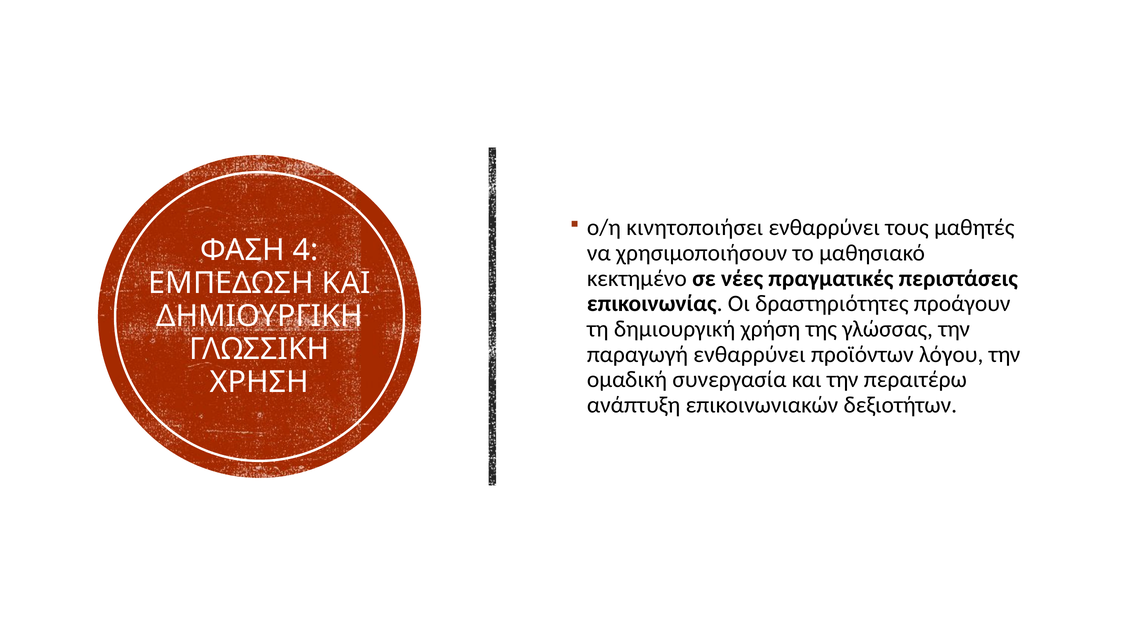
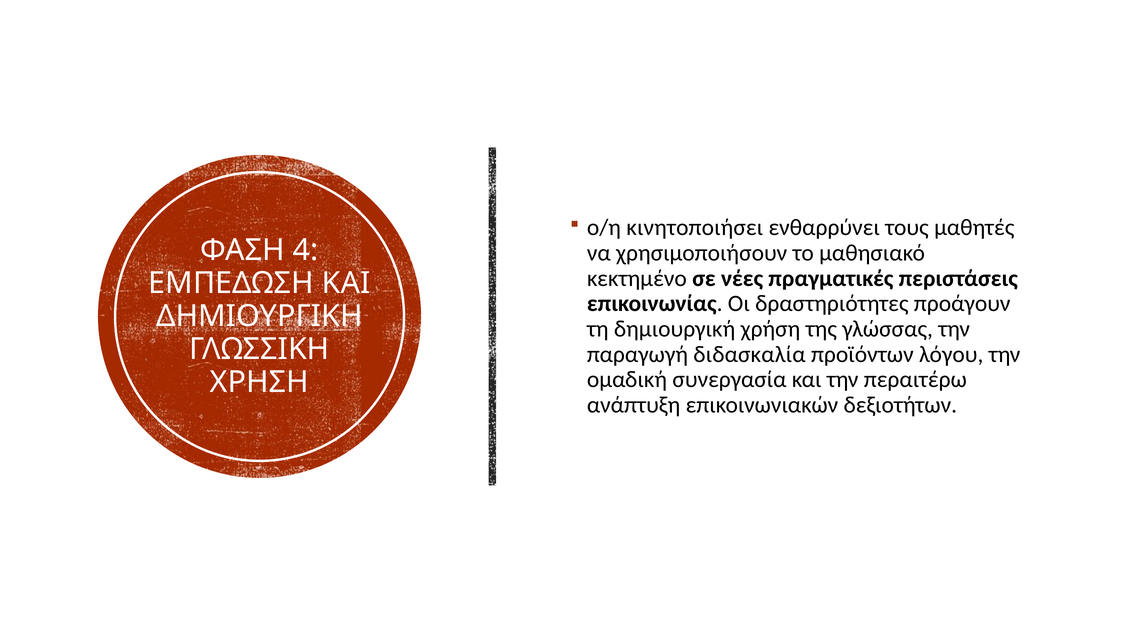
παραγωγή ενθαρρύνει: ενθαρρύνει -> διδασκαλία
